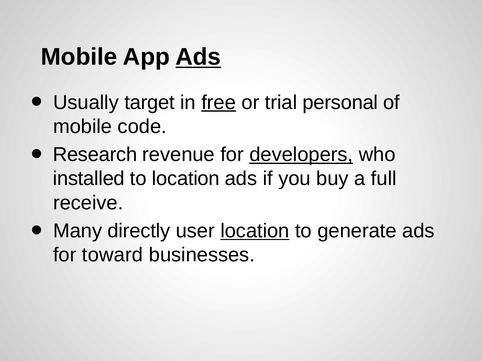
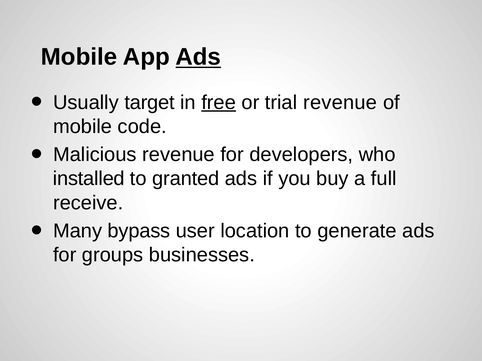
trial personal: personal -> revenue
Research: Research -> Malicious
developers underline: present -> none
to location: location -> granted
directly: directly -> bypass
location at (255, 231) underline: present -> none
toward: toward -> groups
